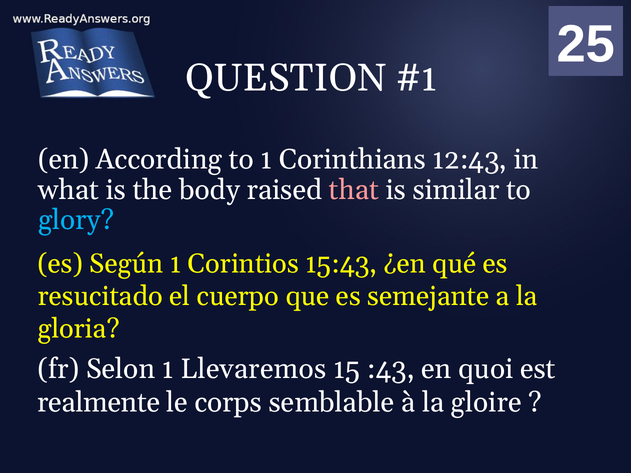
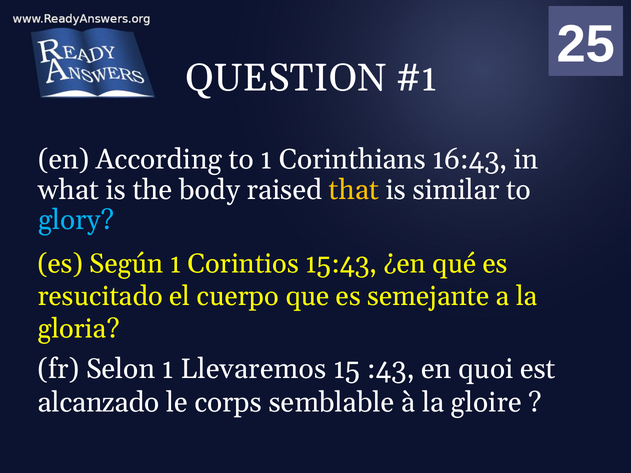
12:43: 12:43 -> 16:43
that colour: pink -> yellow
realmente: realmente -> alcanzado
